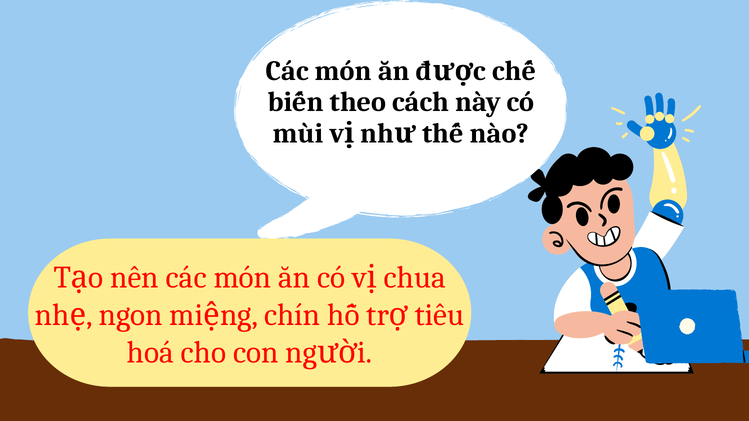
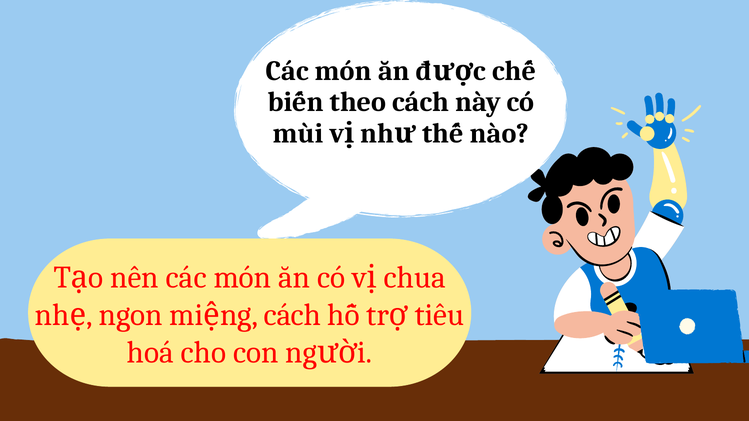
chín at (292, 315): chín -> cách
